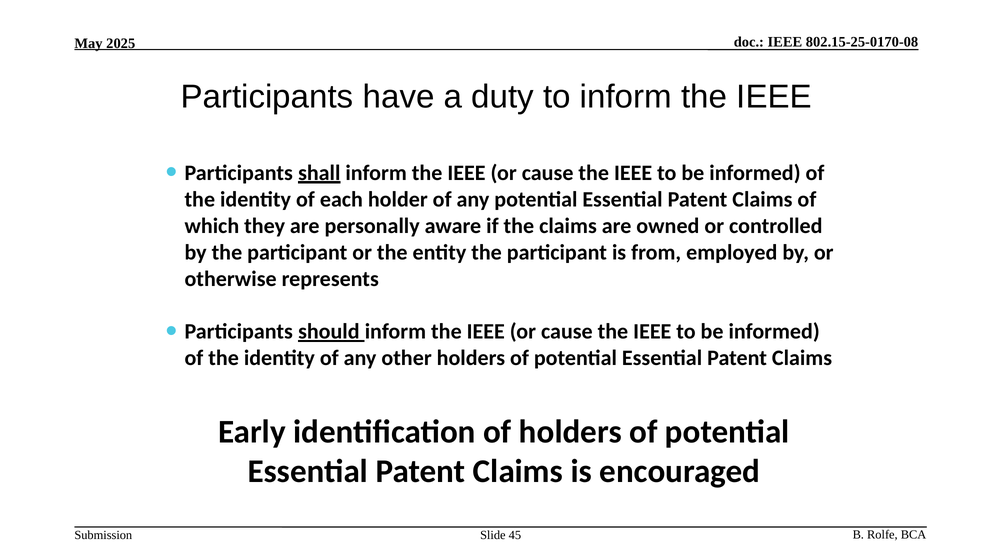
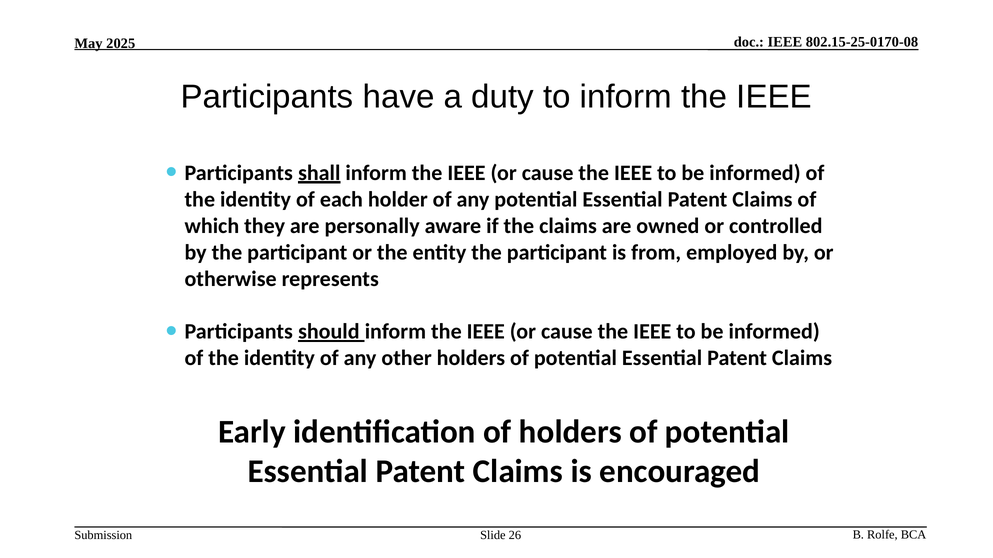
45: 45 -> 26
